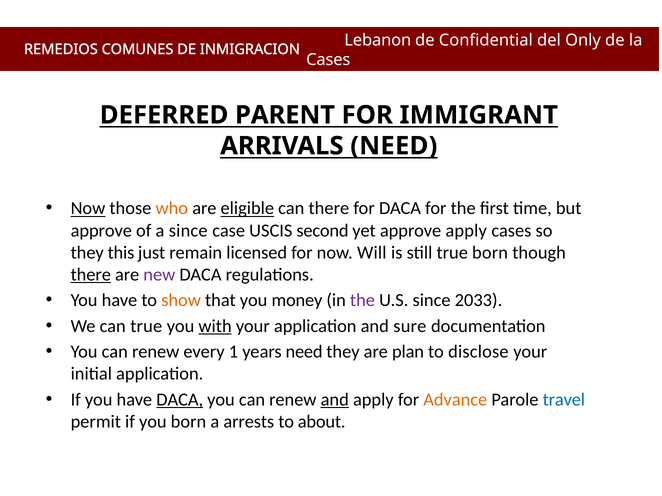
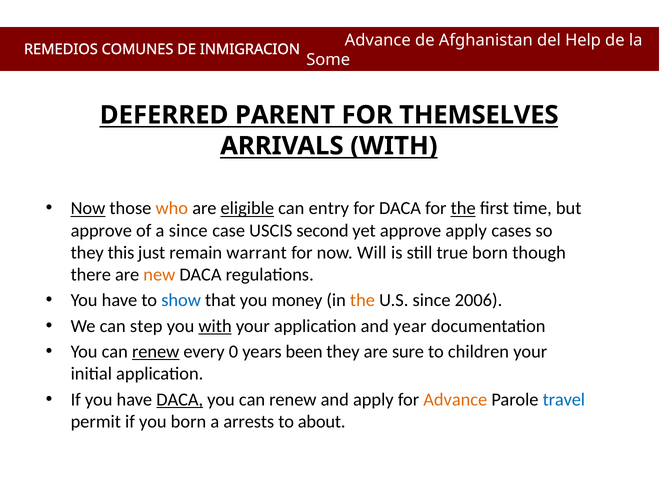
Lebanon at (378, 40): Lebanon -> Advance
Confidential: Confidential -> Afghanistan
Only: Only -> Help
Cases at (328, 60): Cases -> Some
IMMIGRANT: IMMIGRANT -> THEMSELVES
ARRIVALS NEED: NEED -> WITH
can there: there -> entry
the at (463, 209) underline: none -> present
licensed: licensed -> warrant
there at (91, 275) underline: present -> none
new colour: purple -> orange
show colour: orange -> blue
the at (362, 301) colour: purple -> orange
2033: 2033 -> 2006
can true: true -> step
sure: sure -> year
renew at (156, 352) underline: none -> present
1: 1 -> 0
years need: need -> been
plan: plan -> sure
disclose: disclose -> children
and at (335, 400) underline: present -> none
